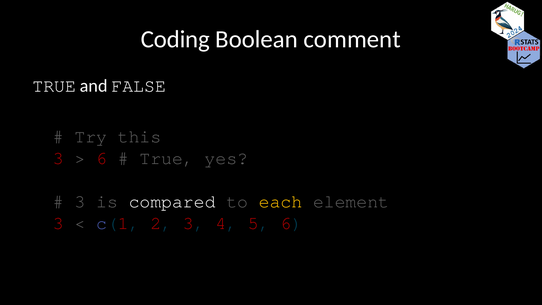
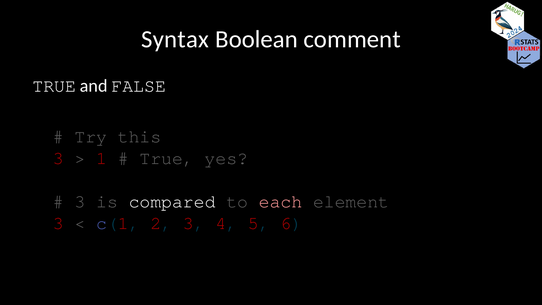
Coding: Coding -> Syntax
6 at (102, 158): 6 -> 1
each colour: yellow -> pink
